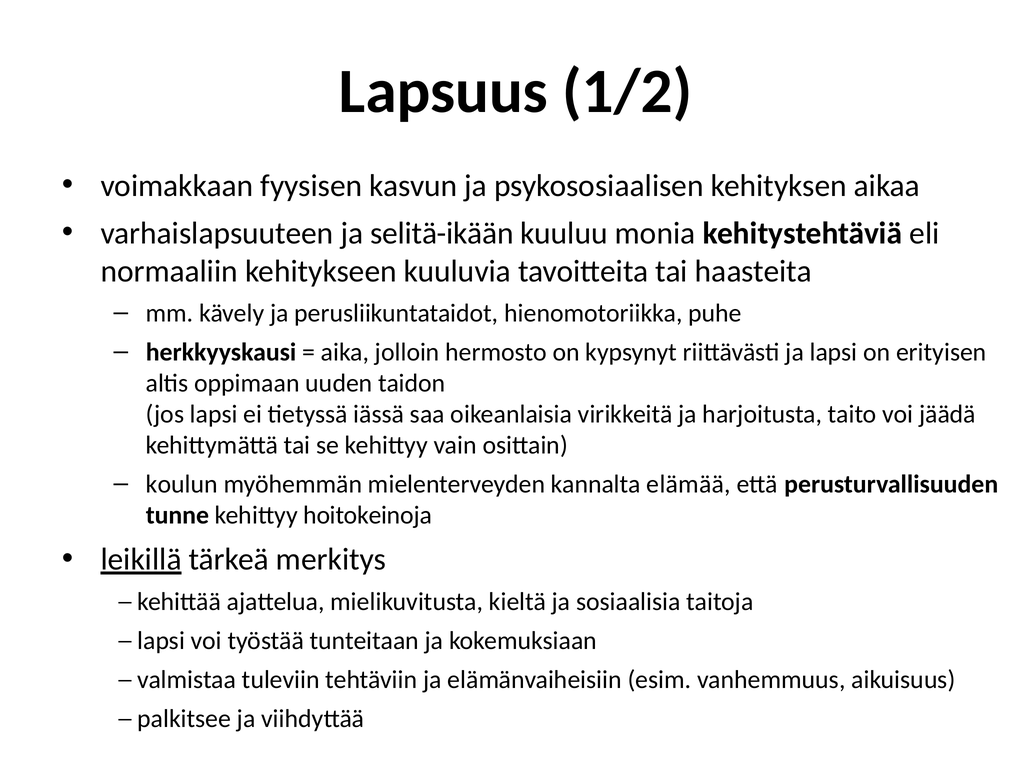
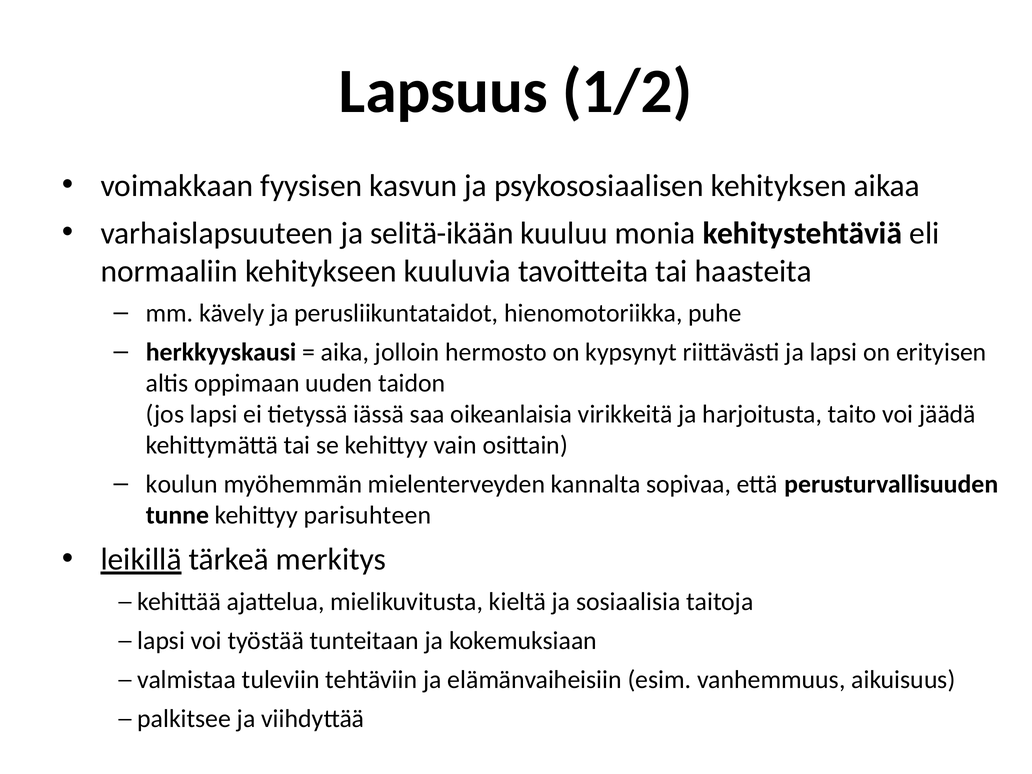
elämää: elämää -> sopivaa
hoitokeinoja: hoitokeinoja -> parisuhteen
